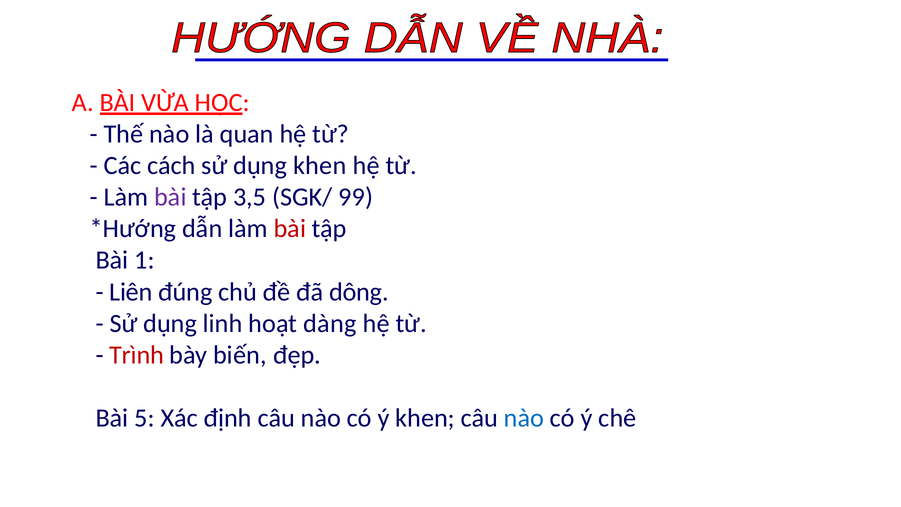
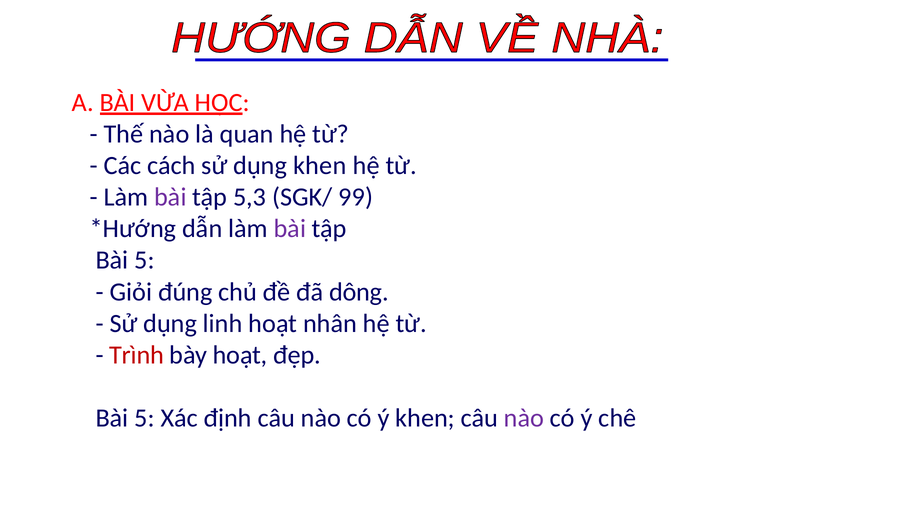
3,5: 3,5 -> 5,3
bài at (290, 229) colour: red -> purple
1 at (145, 260): 1 -> 5
Liên: Liên -> Giỏi
dàng: dàng -> nhân
bày biến: biến -> hoạt
nào at (524, 418) colour: blue -> purple
